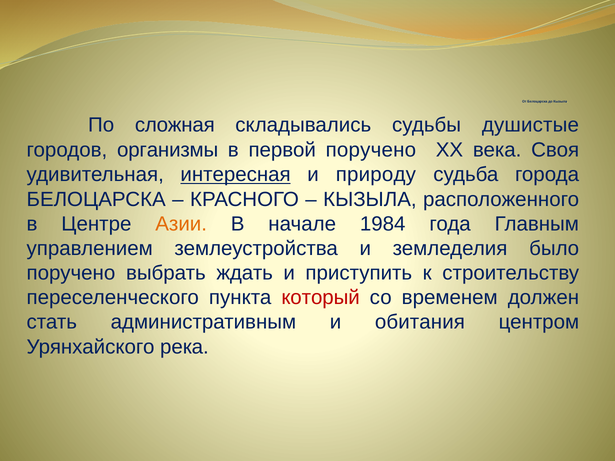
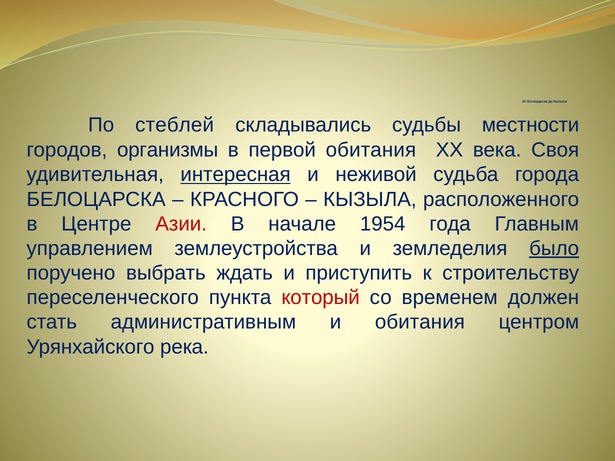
сложная: сложная -> стеблей
душистые: душистые -> местности
первой поручено: поручено -> обитания
природу: природу -> неживой
Азии colour: orange -> red
1984: 1984 -> 1954
было underline: none -> present
